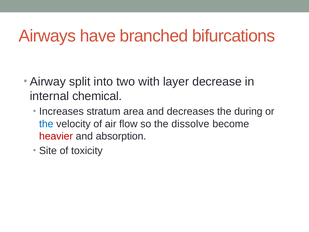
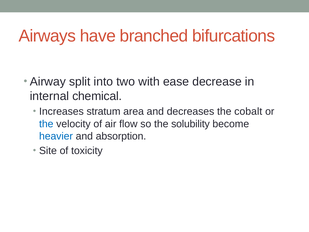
layer: layer -> ease
during: during -> cobalt
dissolve: dissolve -> solubility
heavier colour: red -> blue
